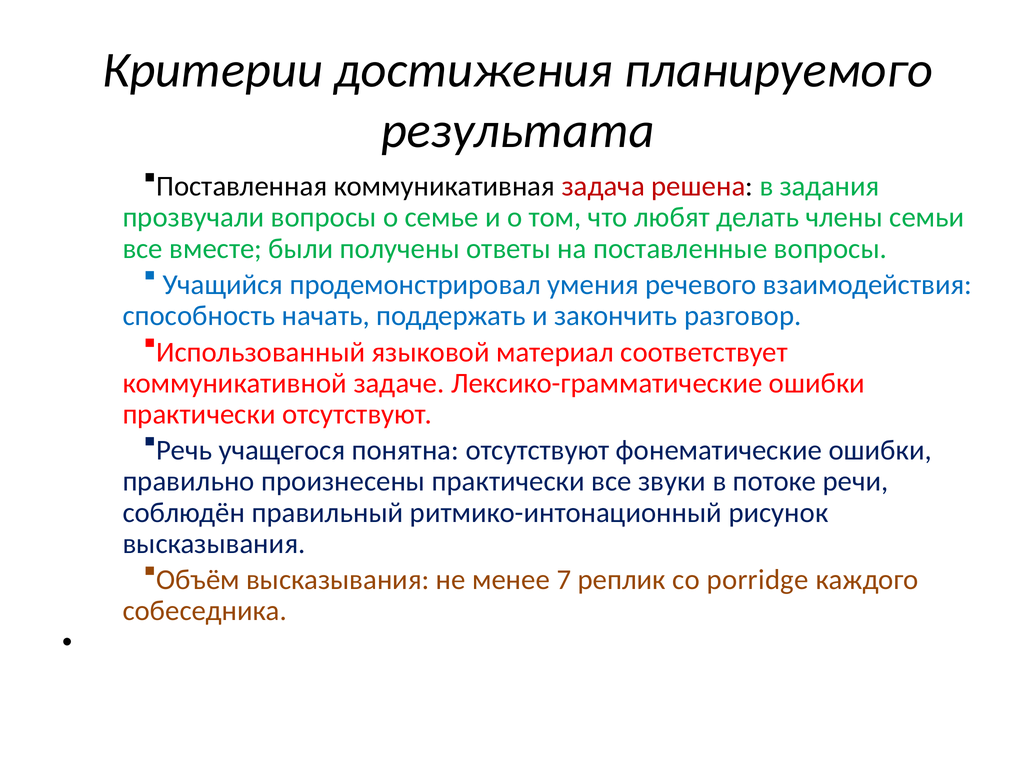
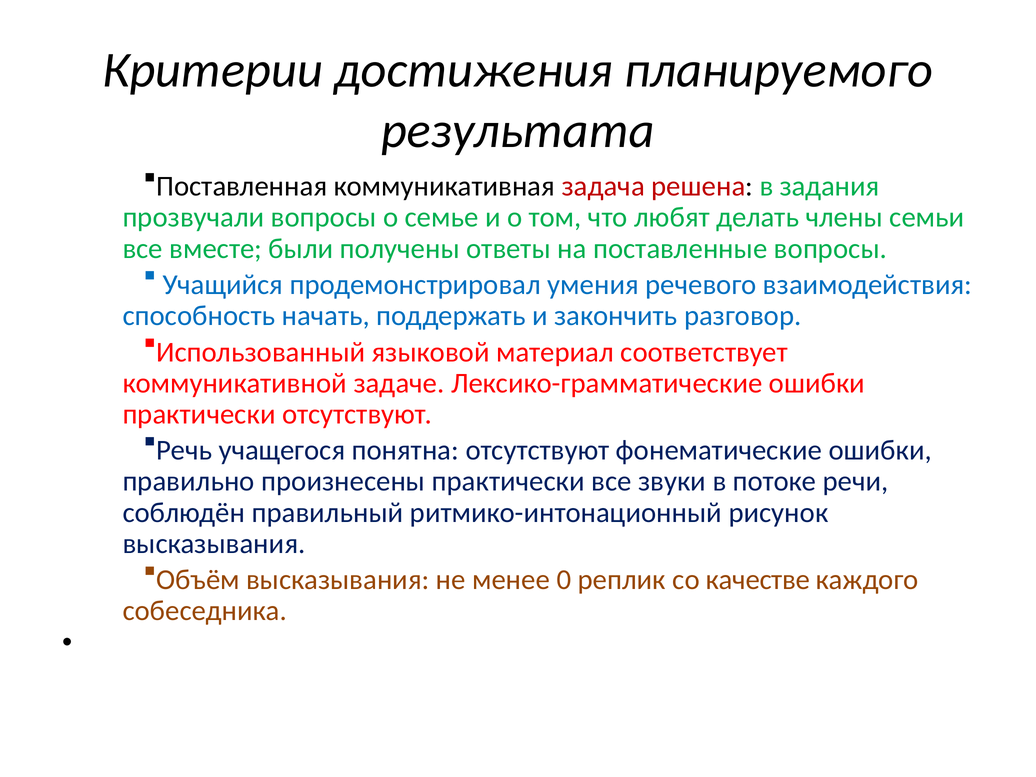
7: 7 -> 0
porridge: porridge -> качестве
